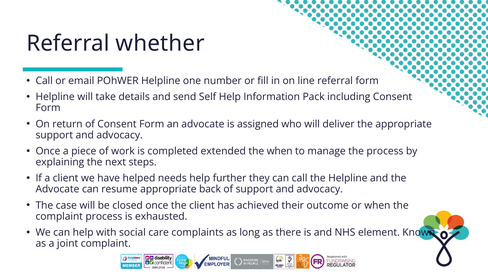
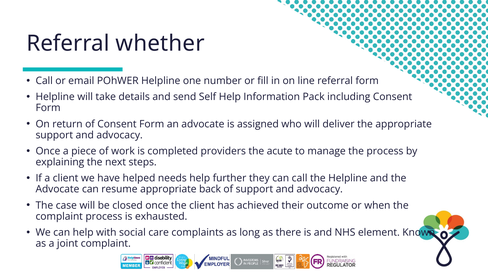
extended: extended -> providers
the when: when -> acute
